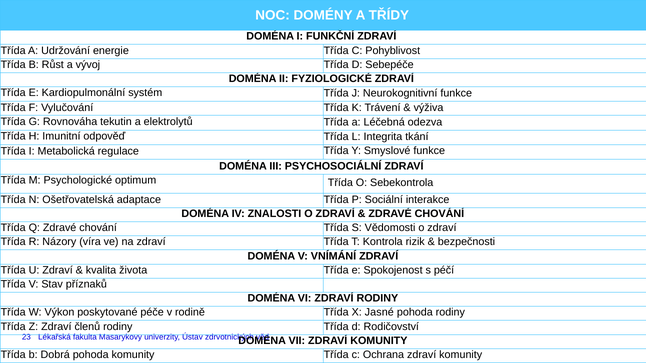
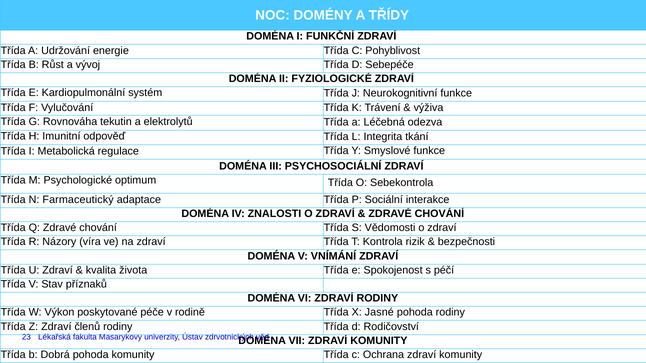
Ošetřovatelská: Ošetřovatelská -> Farmaceutický
